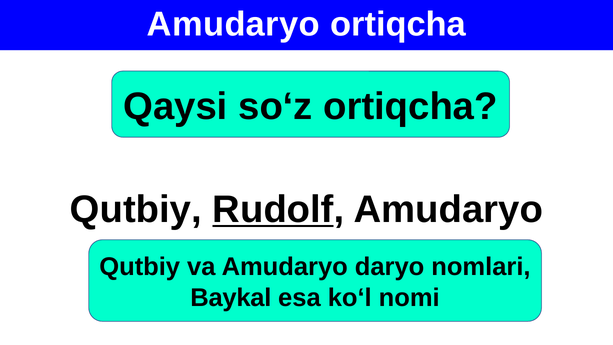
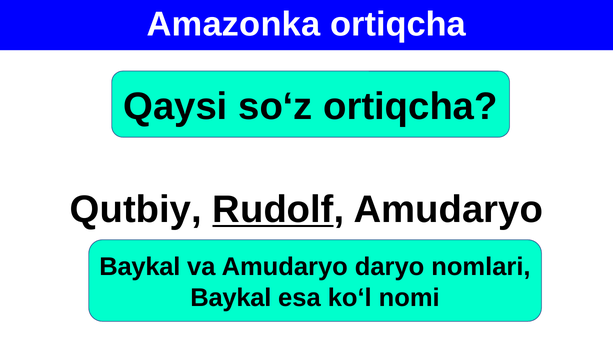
Amudaryo at (233, 24): Amudaryo -> Amazonka
Qutbiy at (140, 267): Qutbiy -> Baykal
